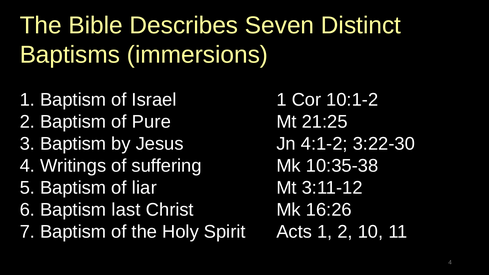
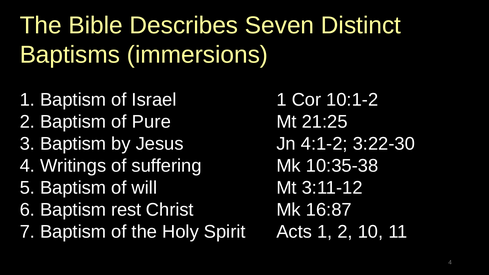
liar: liar -> will
last: last -> rest
16:26: 16:26 -> 16:87
